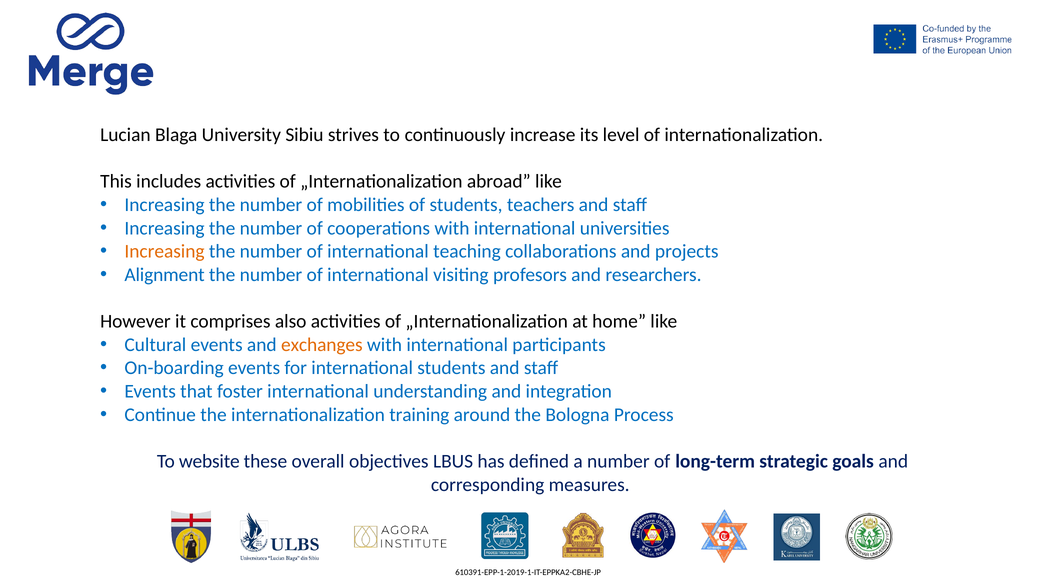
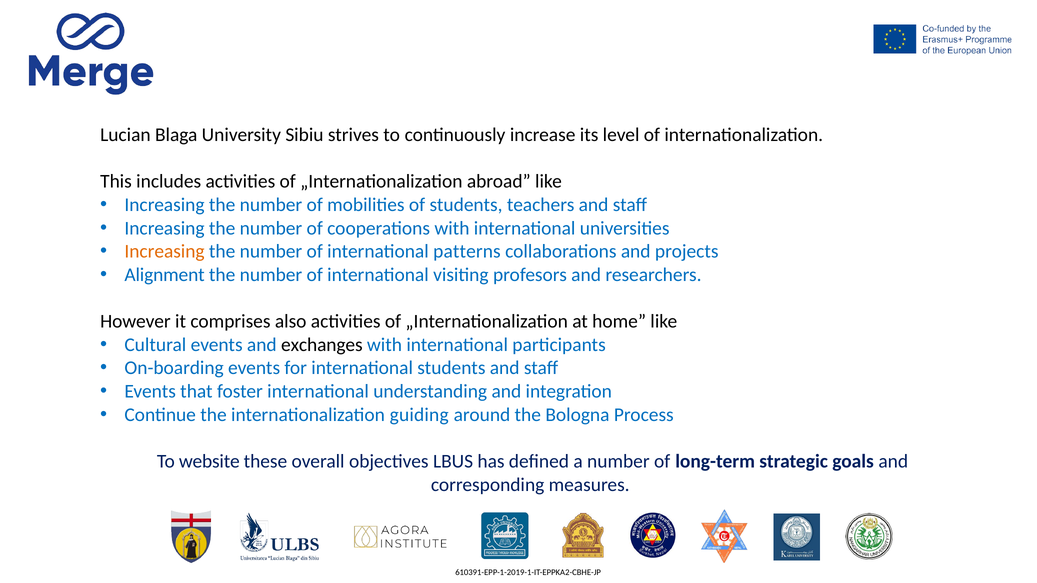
teaching: teaching -> patterns
exchanges colour: orange -> black
training: training -> guiding
